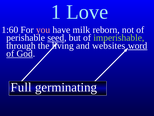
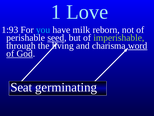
1:60: 1:60 -> 1:93
you colour: pink -> light blue
websites: websites -> charisma
Full: Full -> Seat
